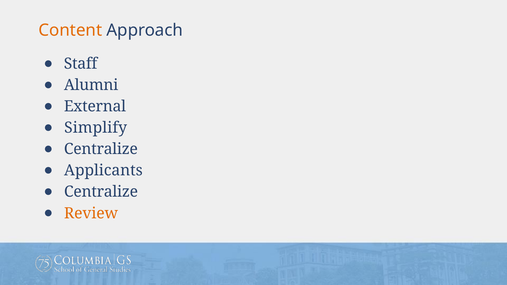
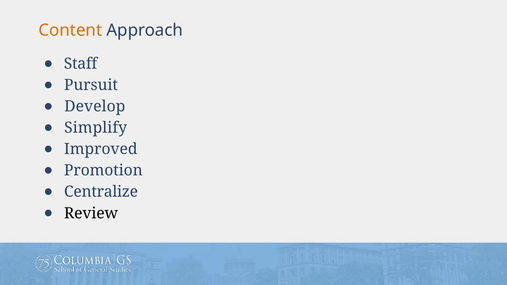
Alumni: Alumni -> Pursuit
External: External -> Develop
Centralize at (101, 149): Centralize -> Improved
Applicants: Applicants -> Promotion
Review colour: orange -> black
